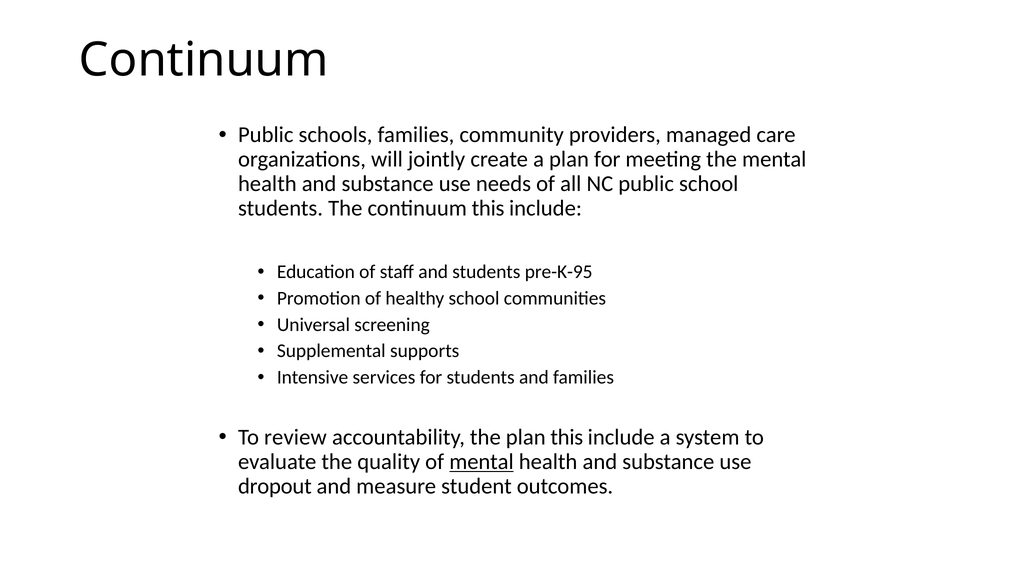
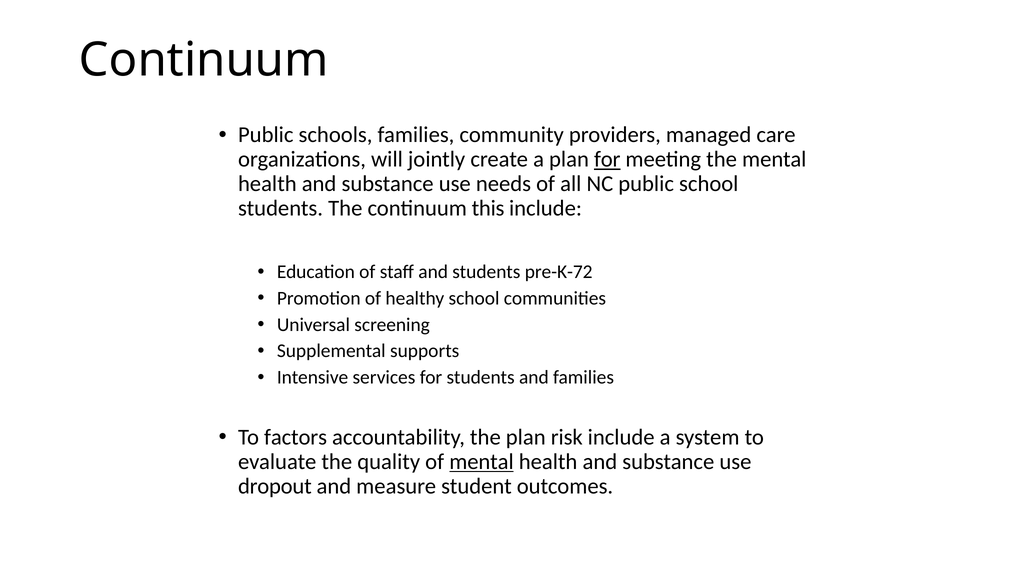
for at (607, 159) underline: none -> present
pre-K-95: pre-K-95 -> pre-K-72
review: review -> factors
plan this: this -> risk
